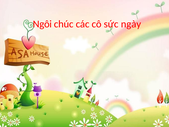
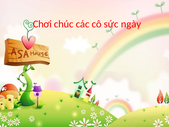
Ngôi: Ngôi -> Chơi
